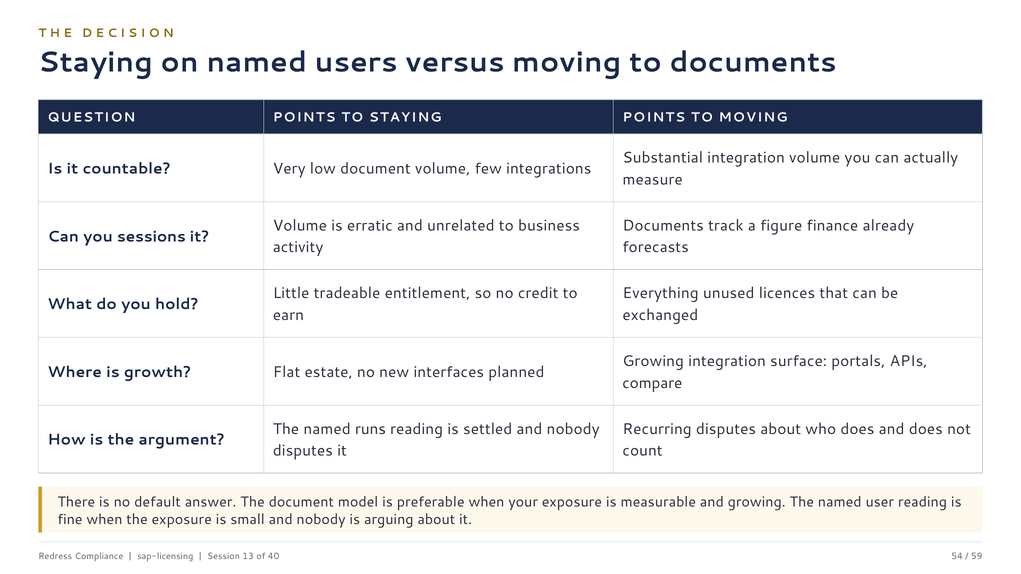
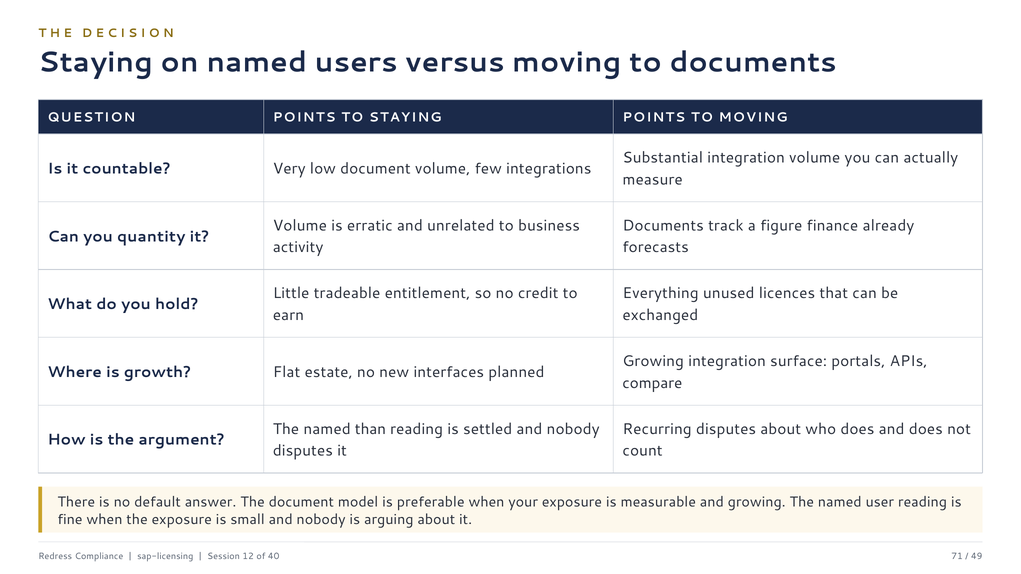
sessions: sessions -> quantity
runs: runs -> than
13: 13 -> 12
54: 54 -> 71
59: 59 -> 49
